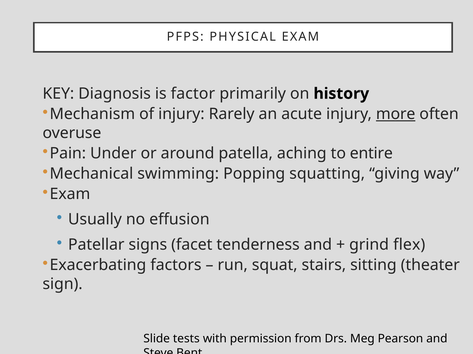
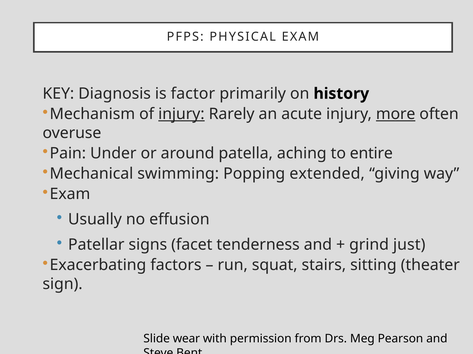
injury at (181, 114) underline: none -> present
squatting: squatting -> extended
flex: flex -> just
tests: tests -> wear
